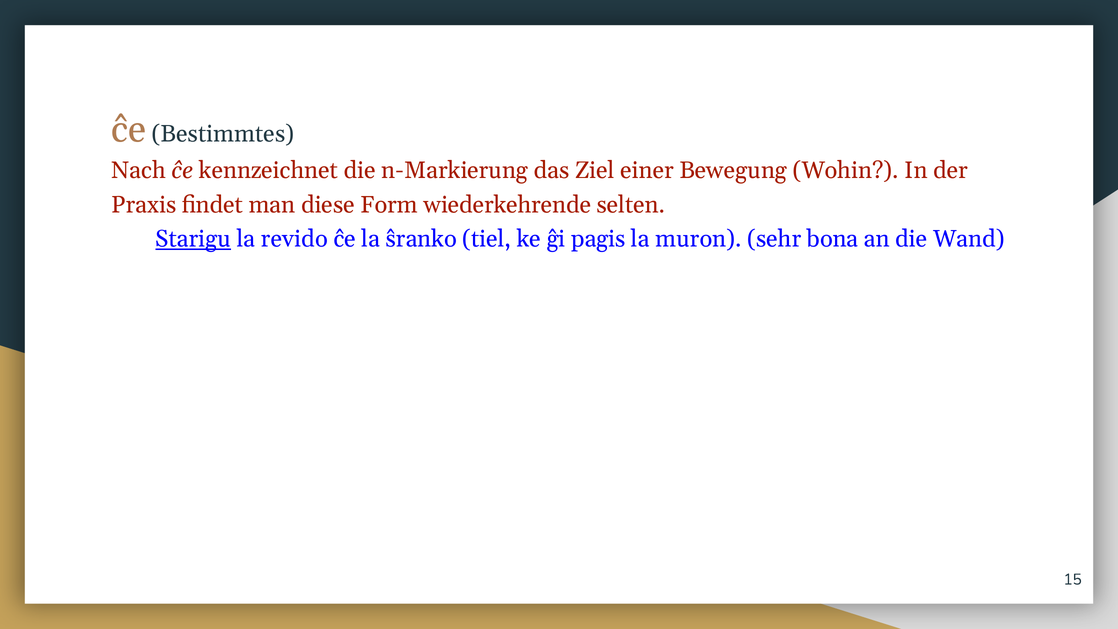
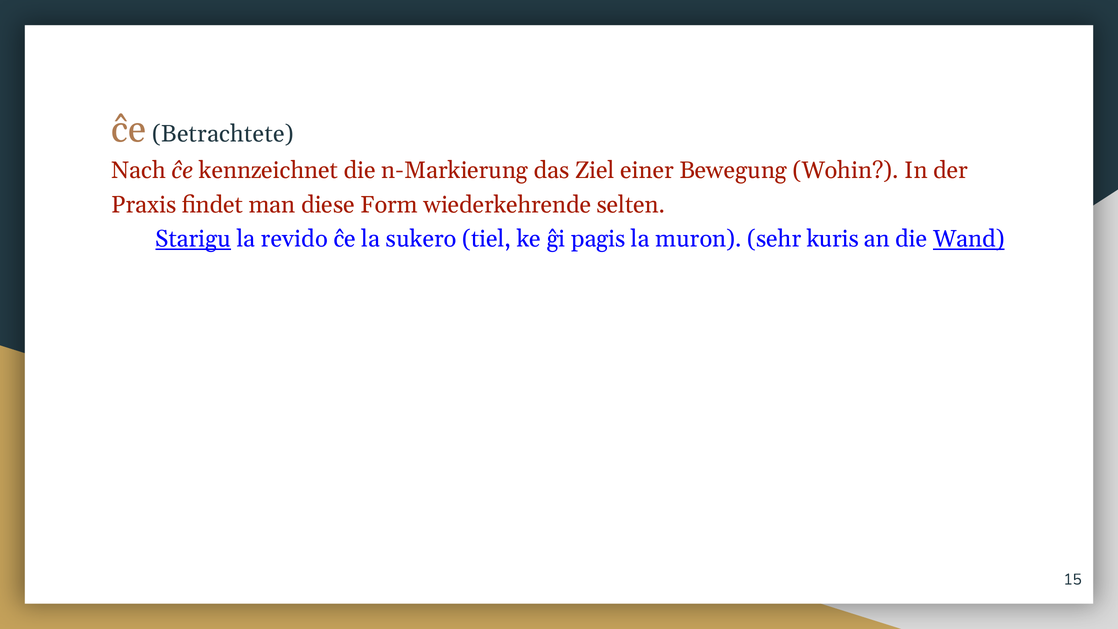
Bestimmtes: Bestimmtes -> Betrachtete
ŝranko: ŝranko -> sukero
bona: bona -> kuris
Wand underline: none -> present
